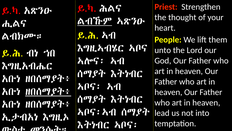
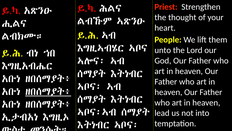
ልብኹም underline: present -> none
